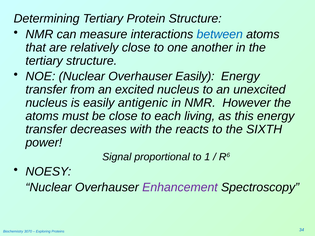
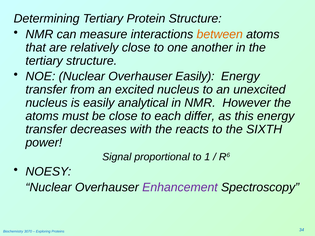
between colour: blue -> orange
antigenic: antigenic -> analytical
living: living -> differ
